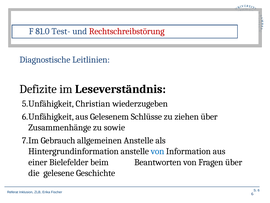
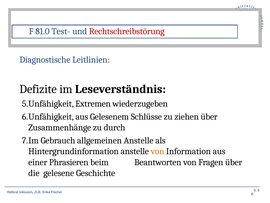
Christian: Christian -> Extremen
sowie: sowie -> durch
von at (158, 151) colour: blue -> orange
Bielefelder: Bielefelder -> Phrasieren
